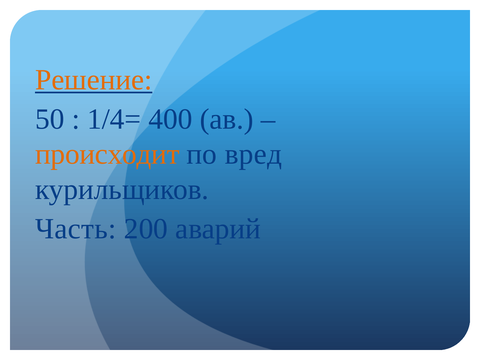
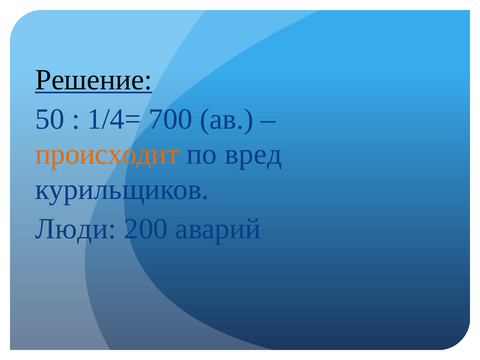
Решение colour: orange -> black
400: 400 -> 700
Часть: Часть -> Люди
